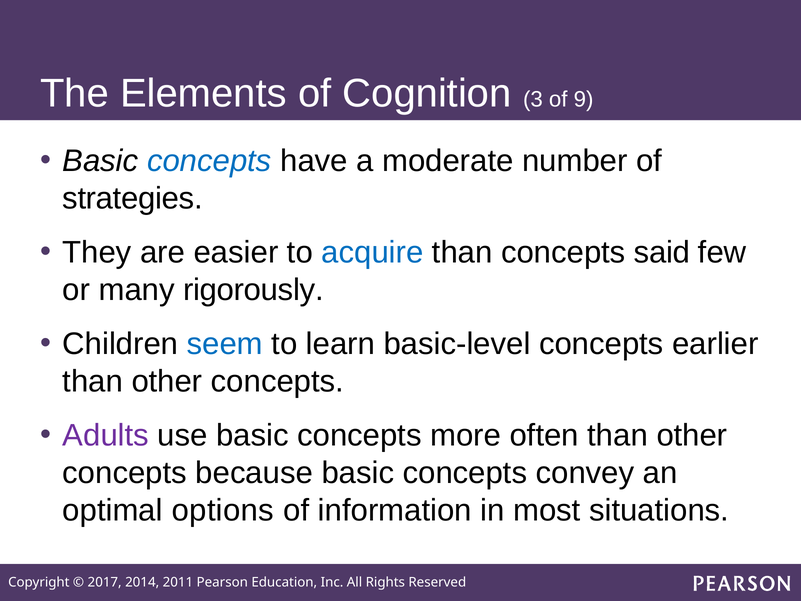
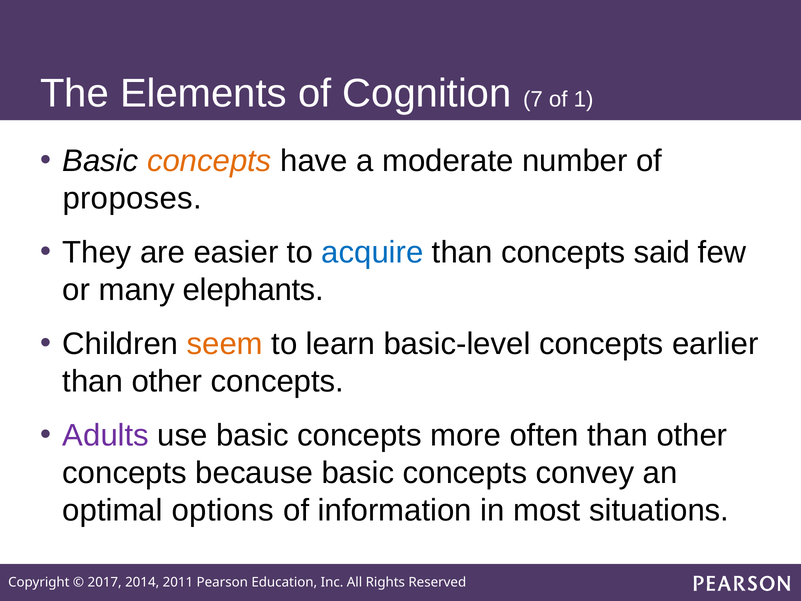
3: 3 -> 7
9: 9 -> 1
concepts at (209, 161) colour: blue -> orange
strategies: strategies -> proposes
rigorously: rigorously -> elephants
seem colour: blue -> orange
